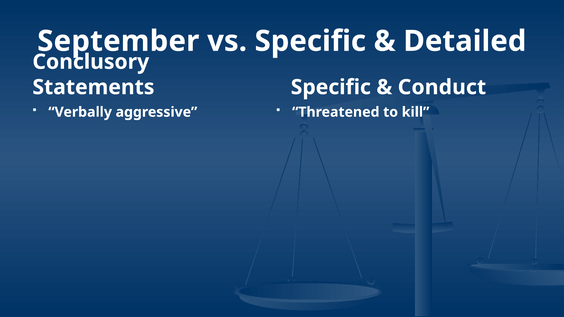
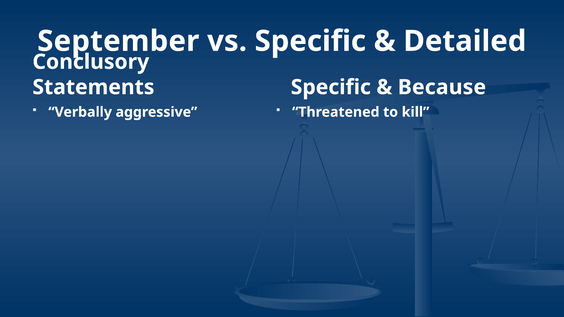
Conduct: Conduct -> Because
